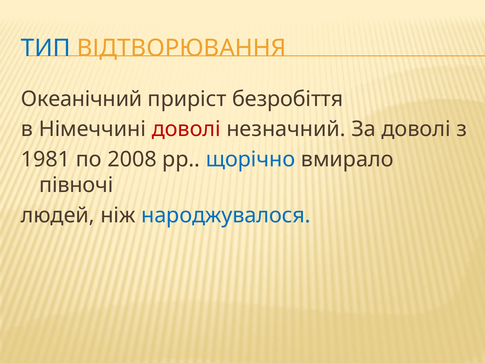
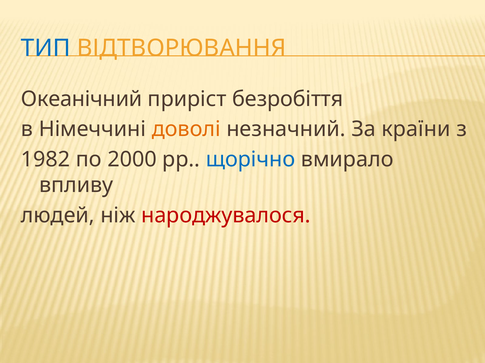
доволі at (186, 129) colour: red -> orange
За доволі: доволі -> країни
1981: 1981 -> 1982
2008: 2008 -> 2000
півночі: півночі -> впливу
народжувалося colour: blue -> red
